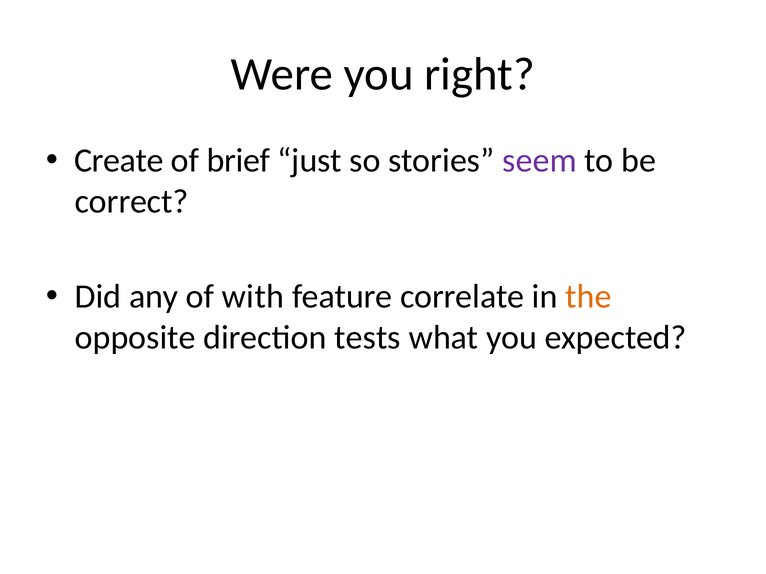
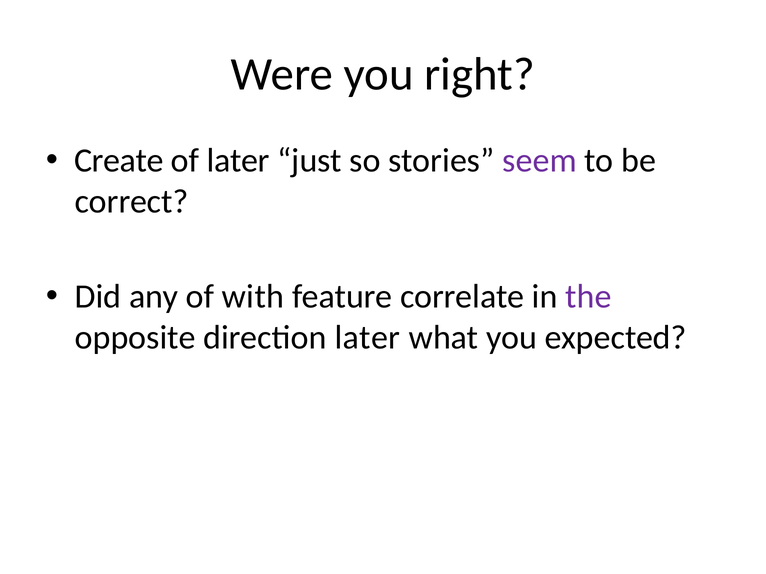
of brief: brief -> later
the colour: orange -> purple
direction tests: tests -> later
